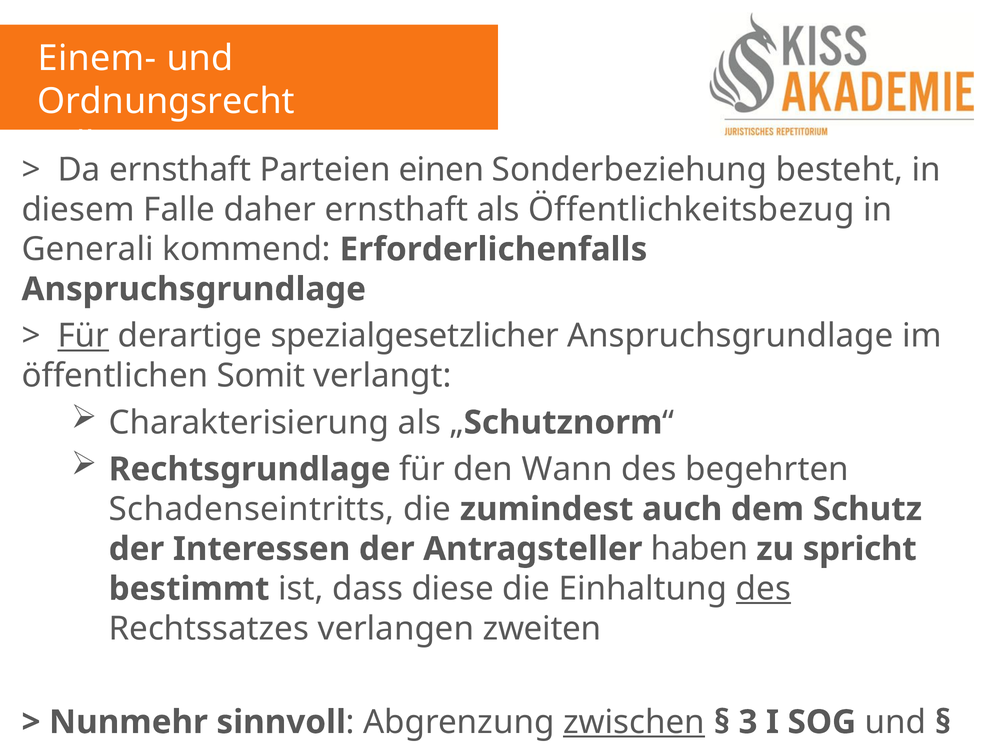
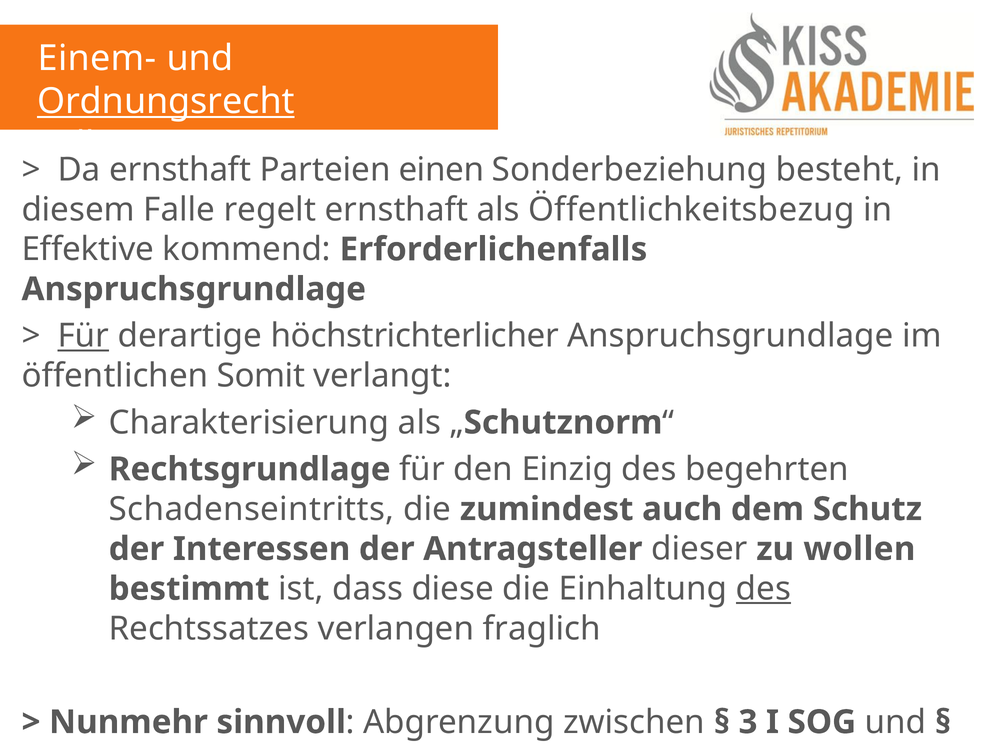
Ordnungsrecht underline: none -> present
daher: daher -> regelt
Generali: Generali -> Effektive
spezialgesetzlicher: spezialgesetzlicher -> höchstrichterlicher
Wann: Wann -> Einzig
haben: haben -> dieser
spricht: spricht -> wollen
zweiten: zweiten -> fraglich
zwischen underline: present -> none
